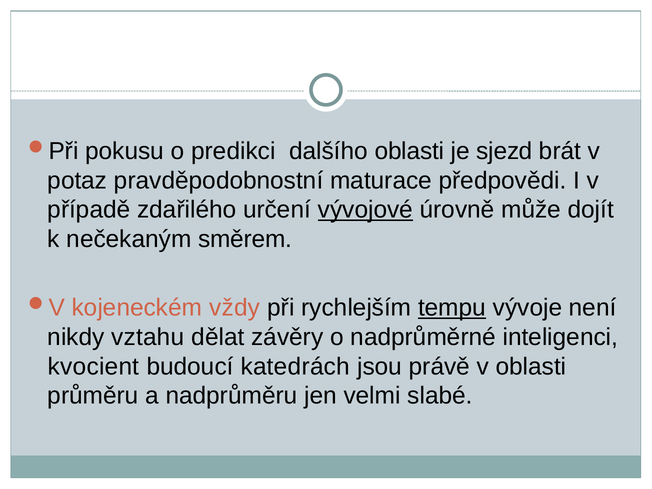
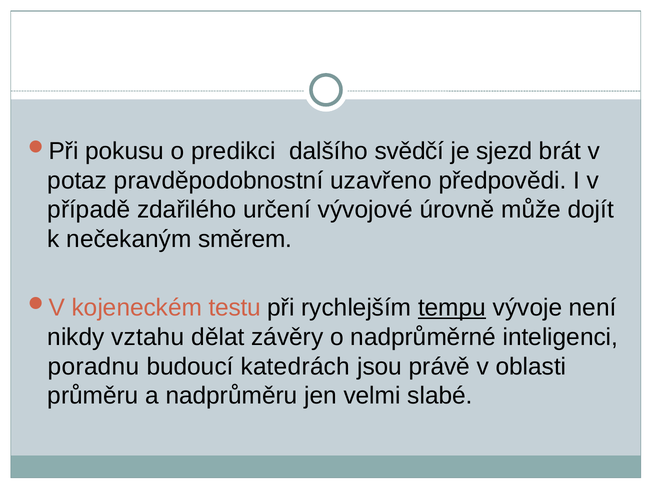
dalšího oblasti: oblasti -> svědčí
maturace: maturace -> uzavřeno
vývojové underline: present -> none
vždy: vždy -> testu
kvocient: kvocient -> poradnu
